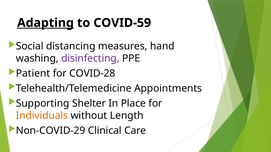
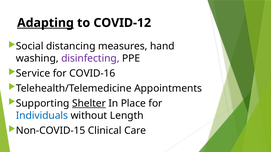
COVID-59: COVID-59 -> COVID-12
Patient: Patient -> Service
COVID-28: COVID-28 -> COVID-16
Shelter underline: none -> present
Individuals colour: orange -> blue
Non-COVID-29: Non-COVID-29 -> Non-COVID-15
